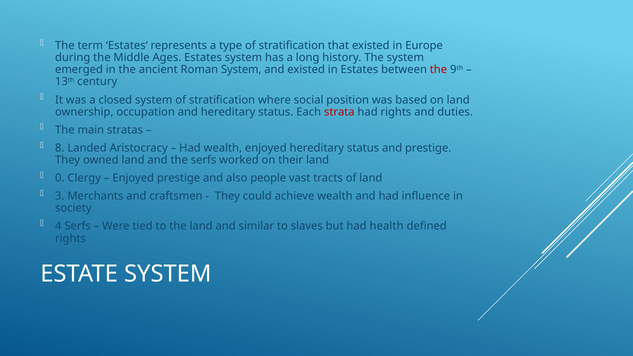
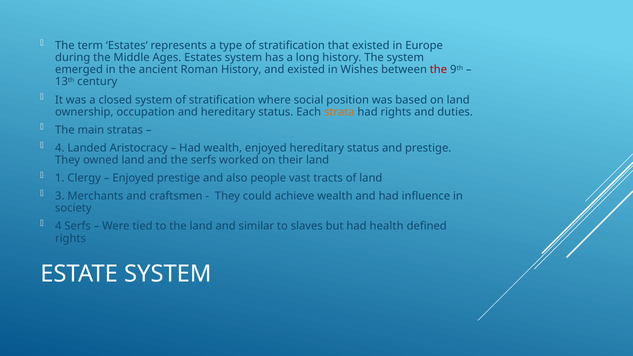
Roman System: System -> History
in Estates: Estates -> Wishes
strata colour: red -> orange
8 at (60, 148): 8 -> 4
0: 0 -> 1
